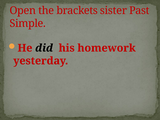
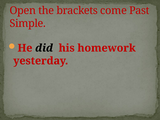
sister: sister -> come
